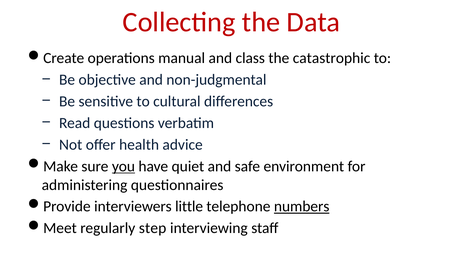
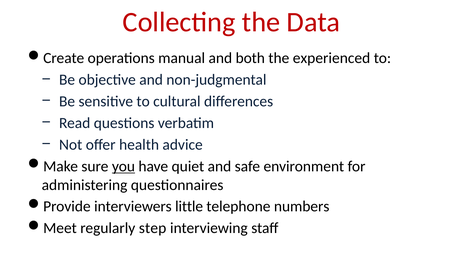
class: class -> both
catastrophic: catastrophic -> experienced
numbers underline: present -> none
